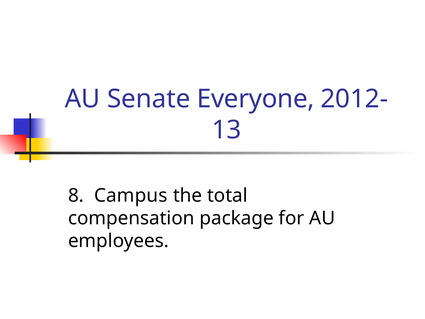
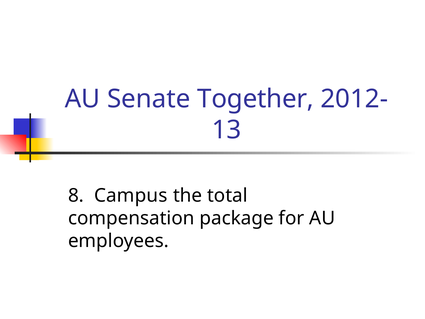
Everyone: Everyone -> Together
